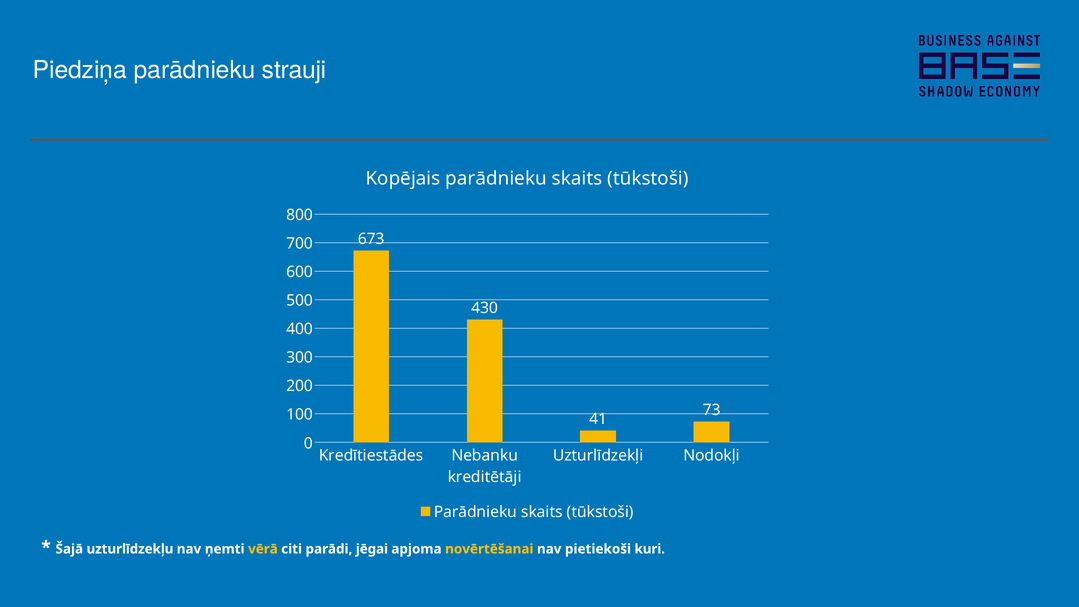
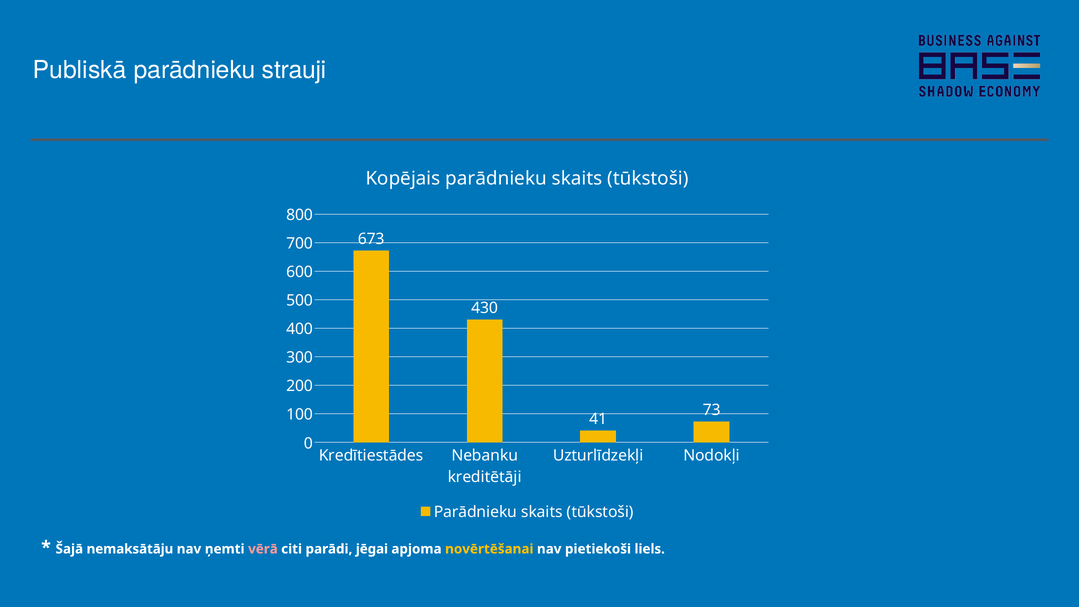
Piedziņa: Piedziņa -> Publiskā
uzturlīdzekļu: uzturlīdzekļu -> nemaksātāju
vērā colour: yellow -> pink
kuri: kuri -> liels
